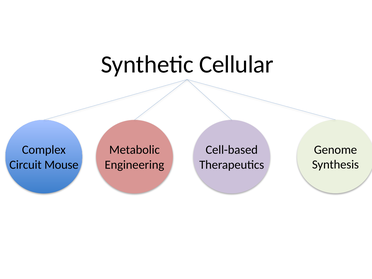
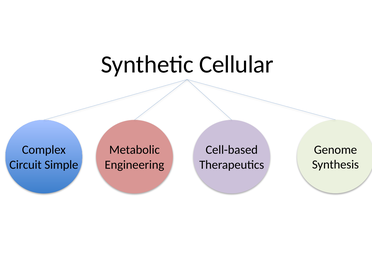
Mouse: Mouse -> Simple
